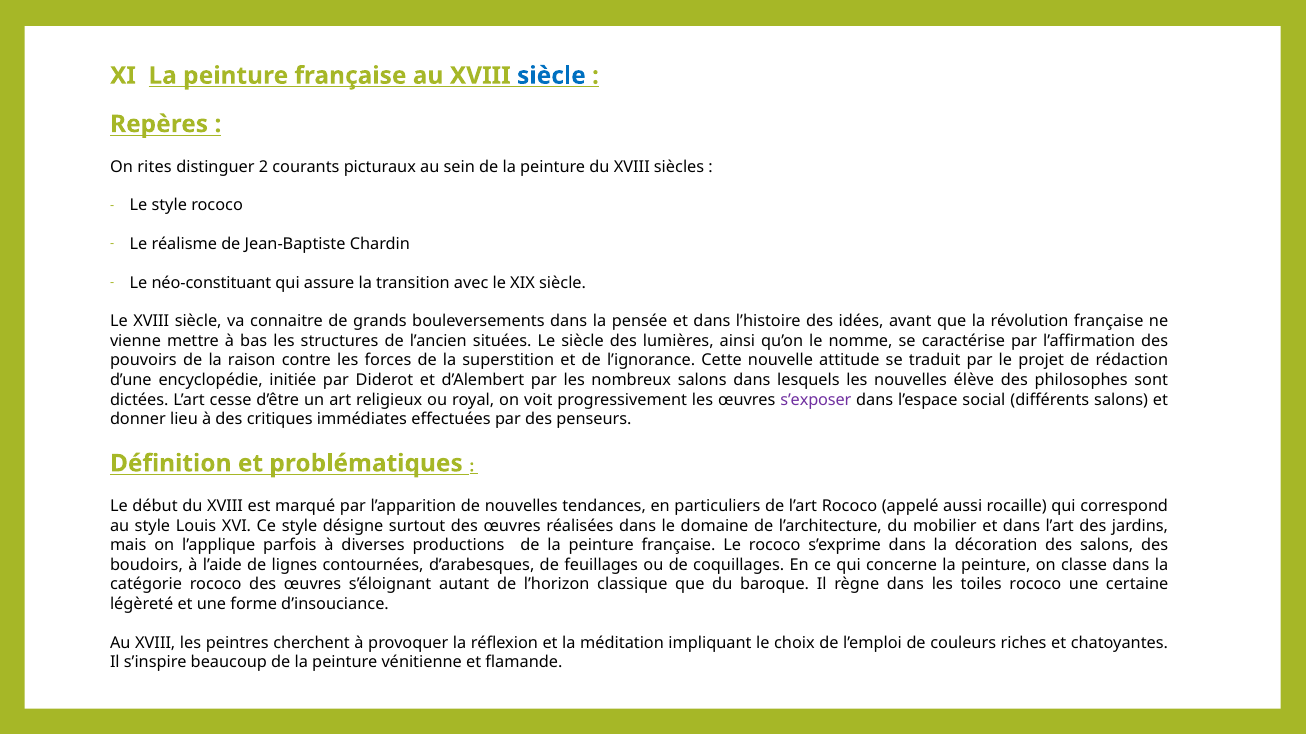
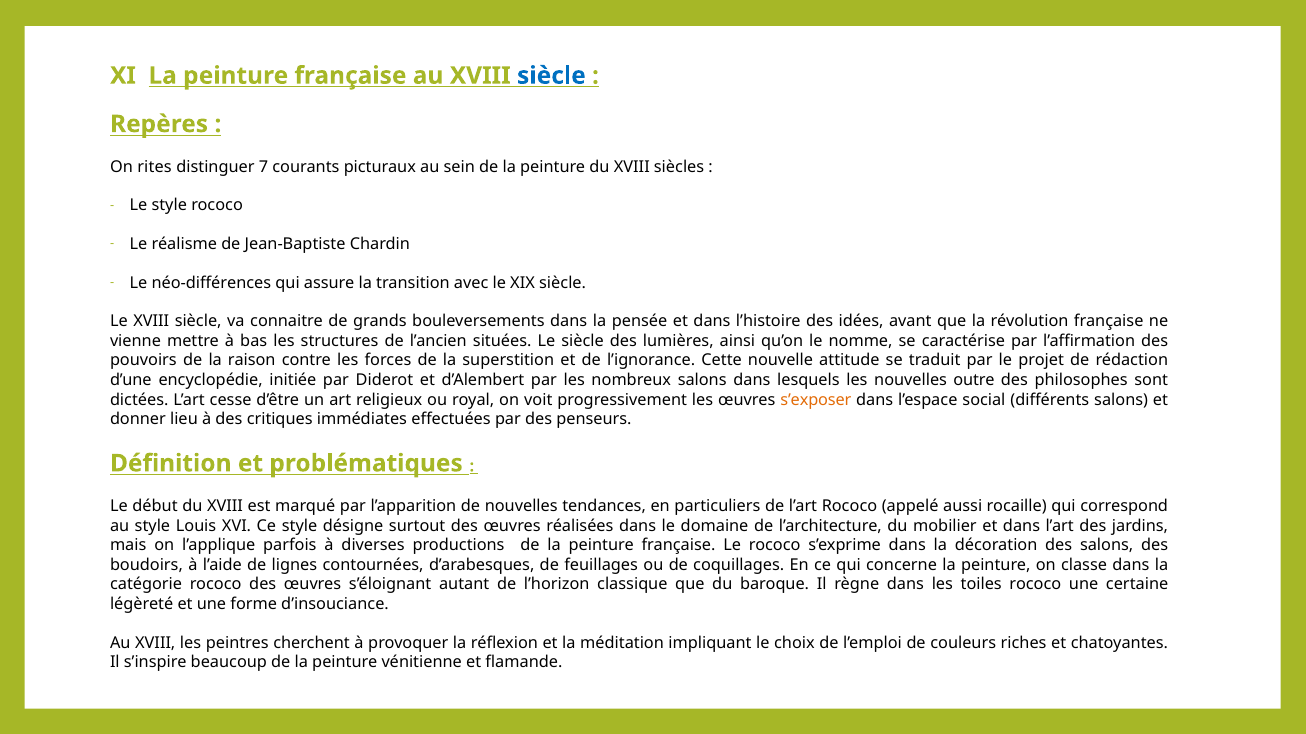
2: 2 -> 7
néo-constituant: néo-constituant -> néo-différences
élève: élève -> outre
s’exposer colour: purple -> orange
